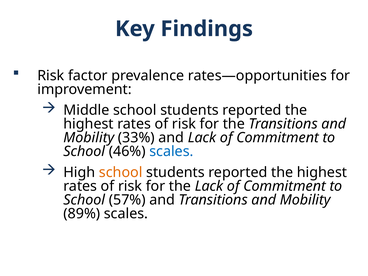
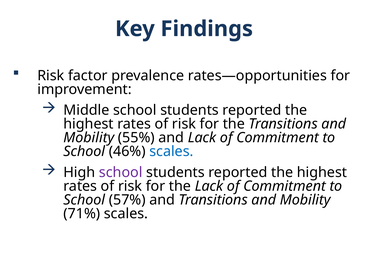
33%: 33% -> 55%
school at (121, 172) colour: orange -> purple
89%: 89% -> 71%
